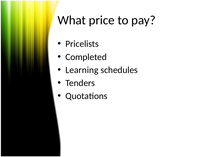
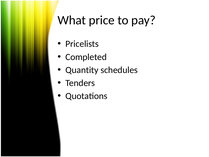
Learning: Learning -> Quantity
